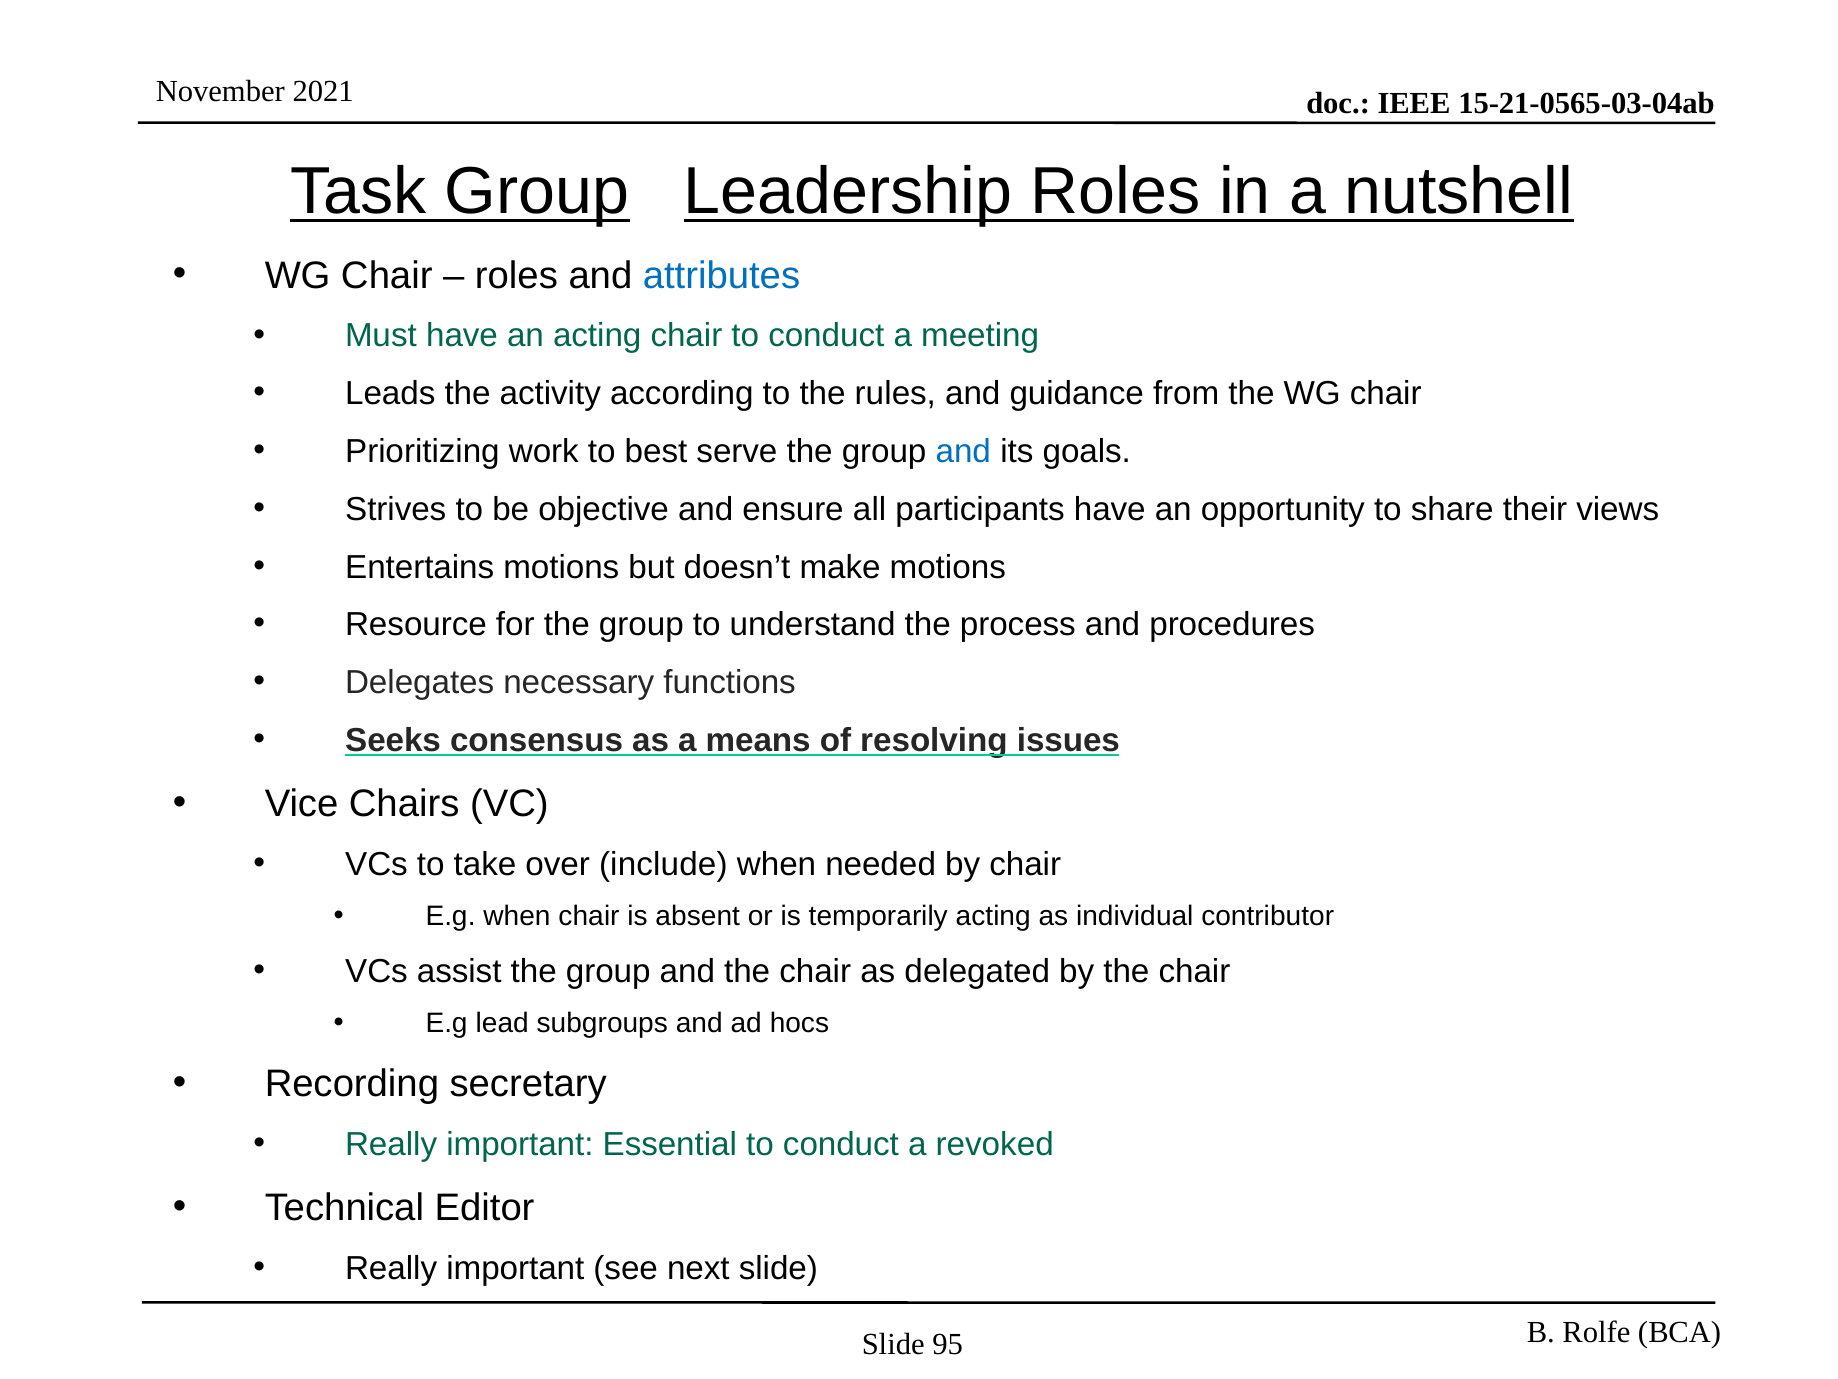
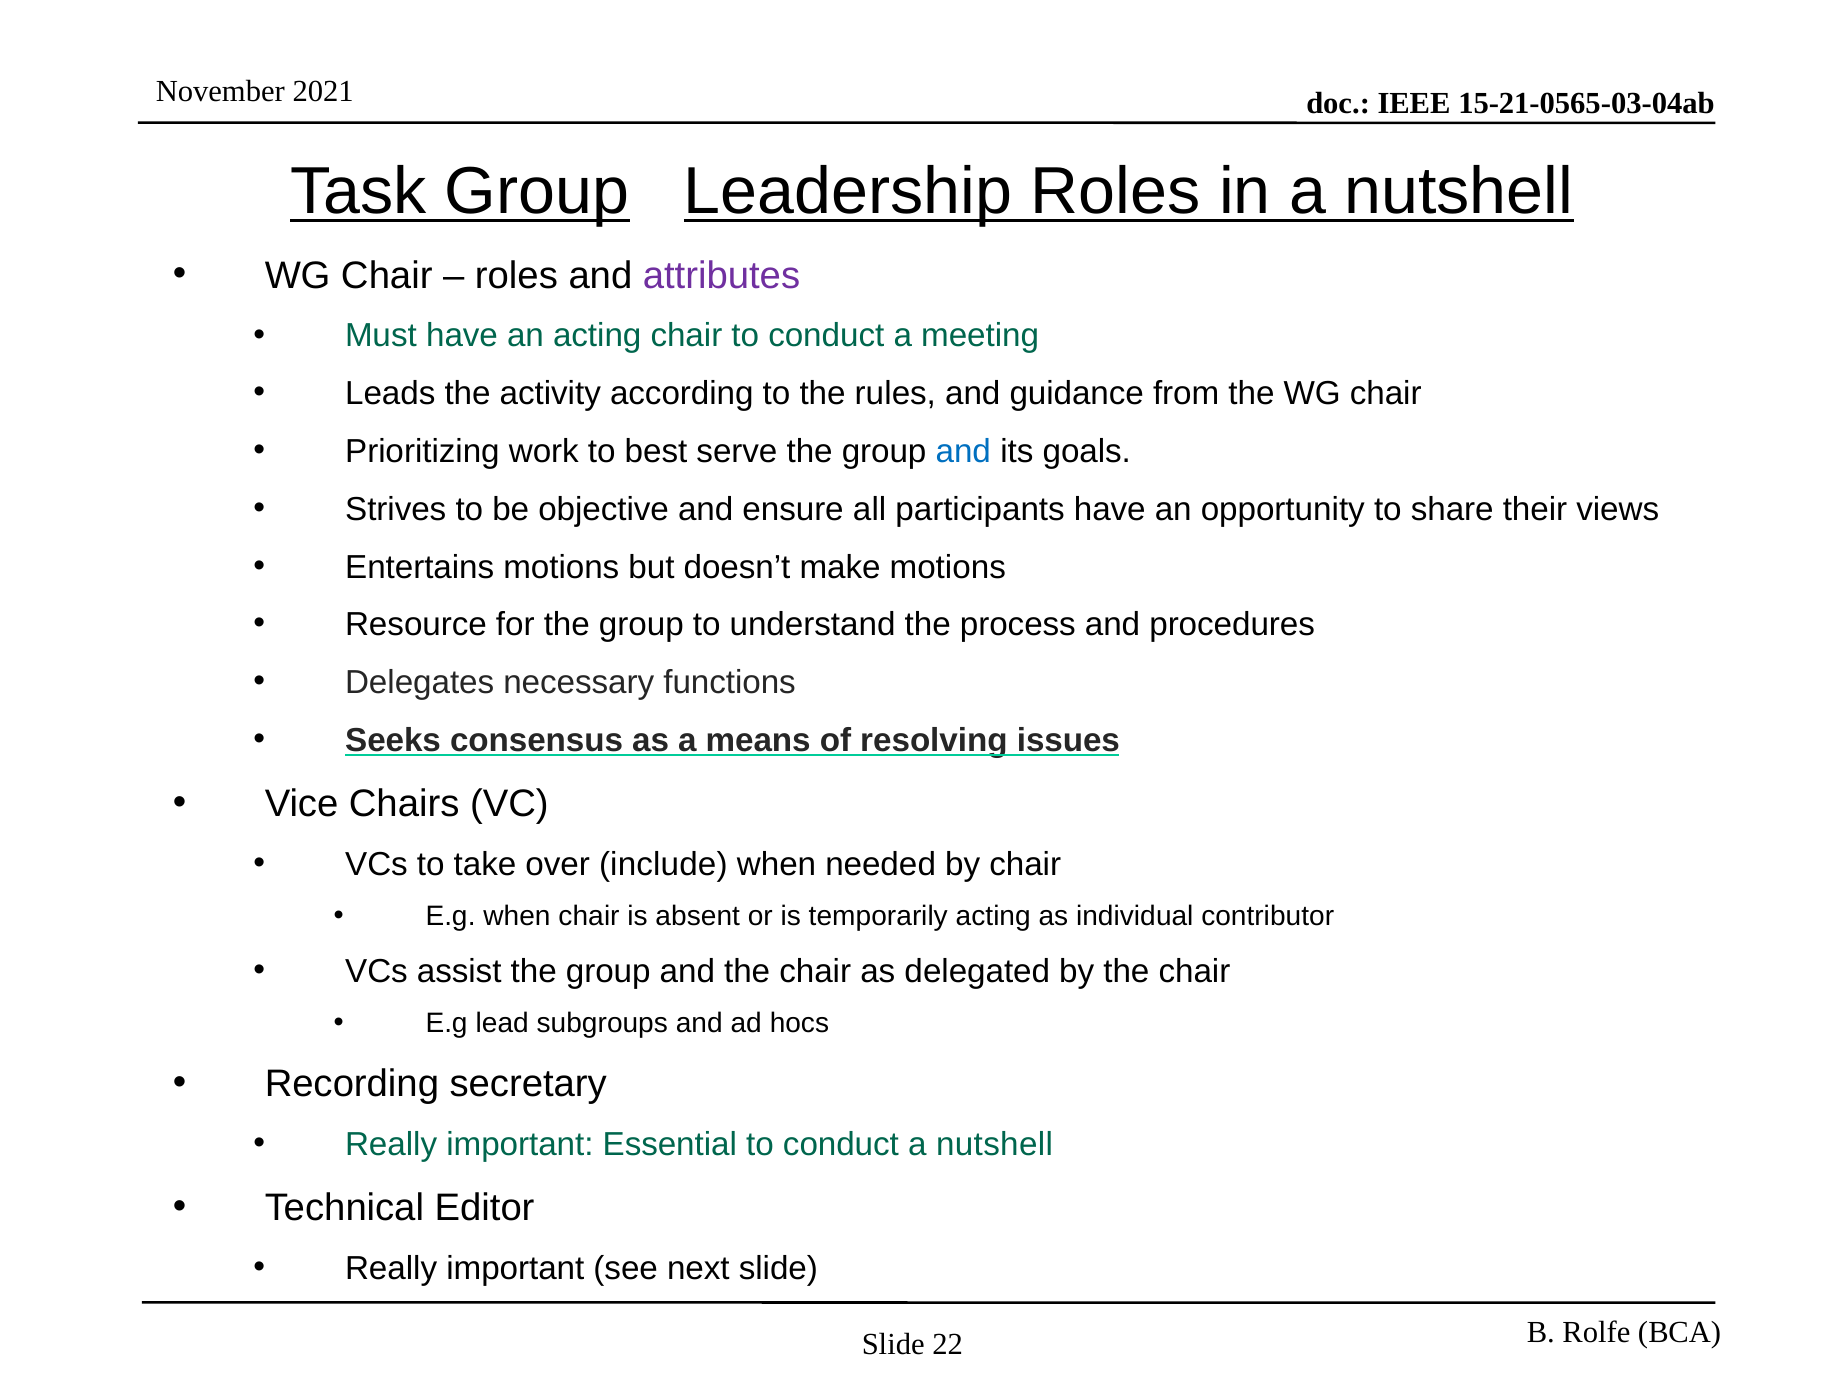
attributes colour: blue -> purple
conduct a revoked: revoked -> nutshell
95: 95 -> 22
